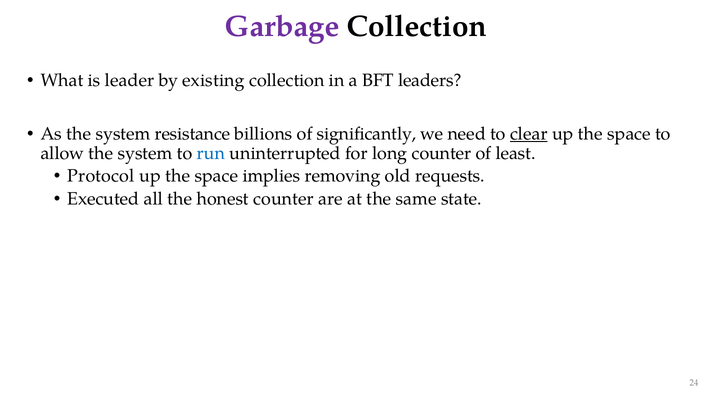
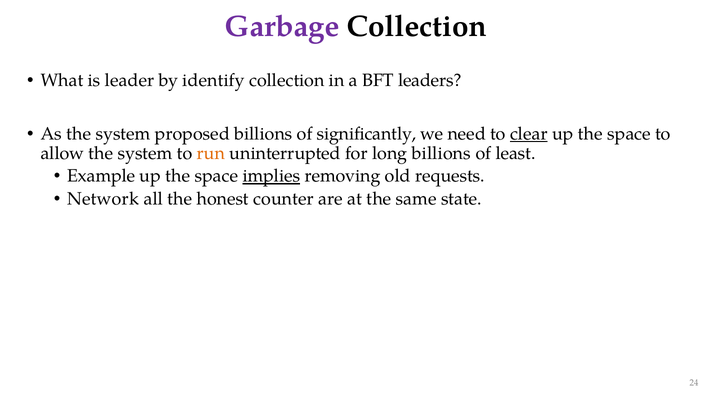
existing: existing -> identify
resistance: resistance -> proposed
run colour: blue -> orange
long counter: counter -> billions
Protocol: Protocol -> Example
implies underline: none -> present
Executed: Executed -> Network
